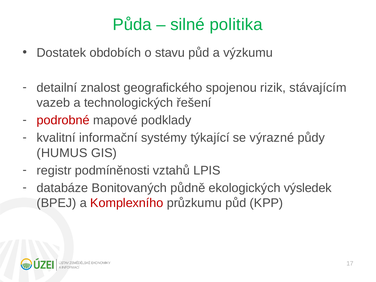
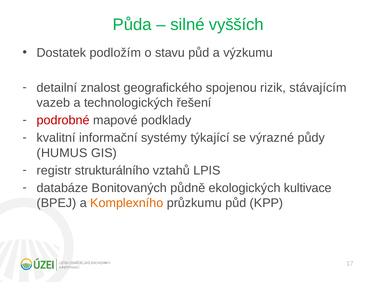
politika: politika -> vyšších
obdobích: obdobích -> podložím
podmíněnosti: podmíněnosti -> strukturálního
výsledek: výsledek -> kultivace
Komplexního colour: red -> orange
